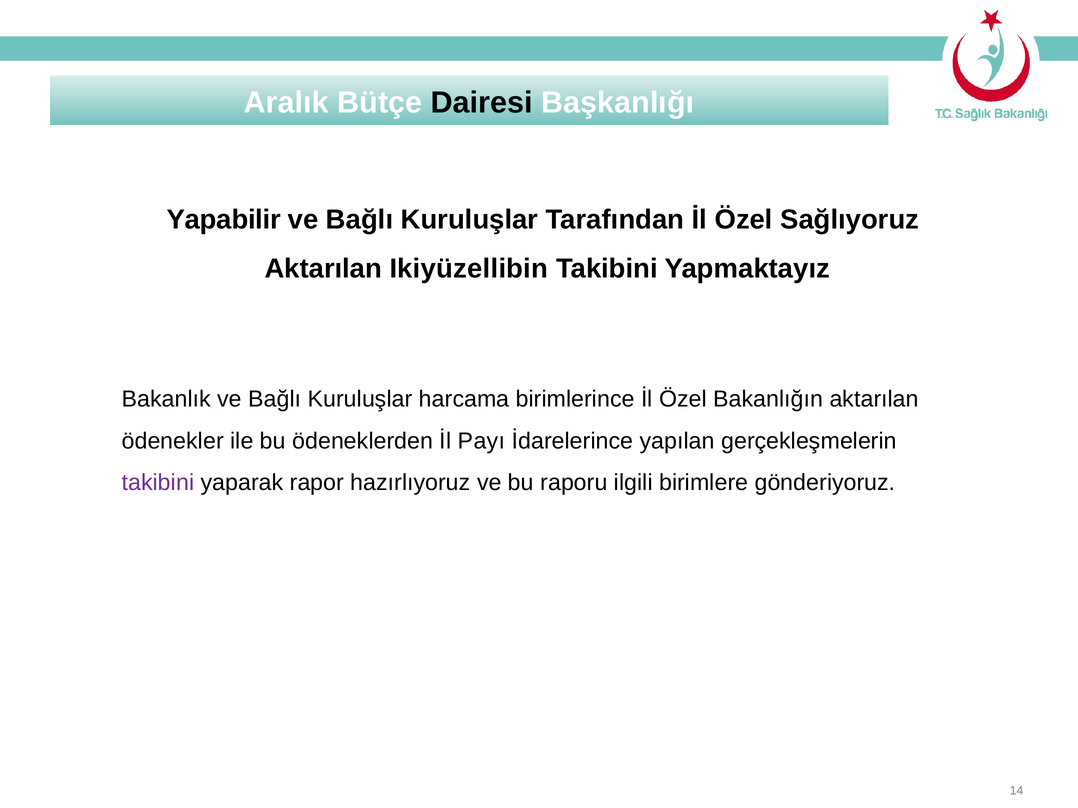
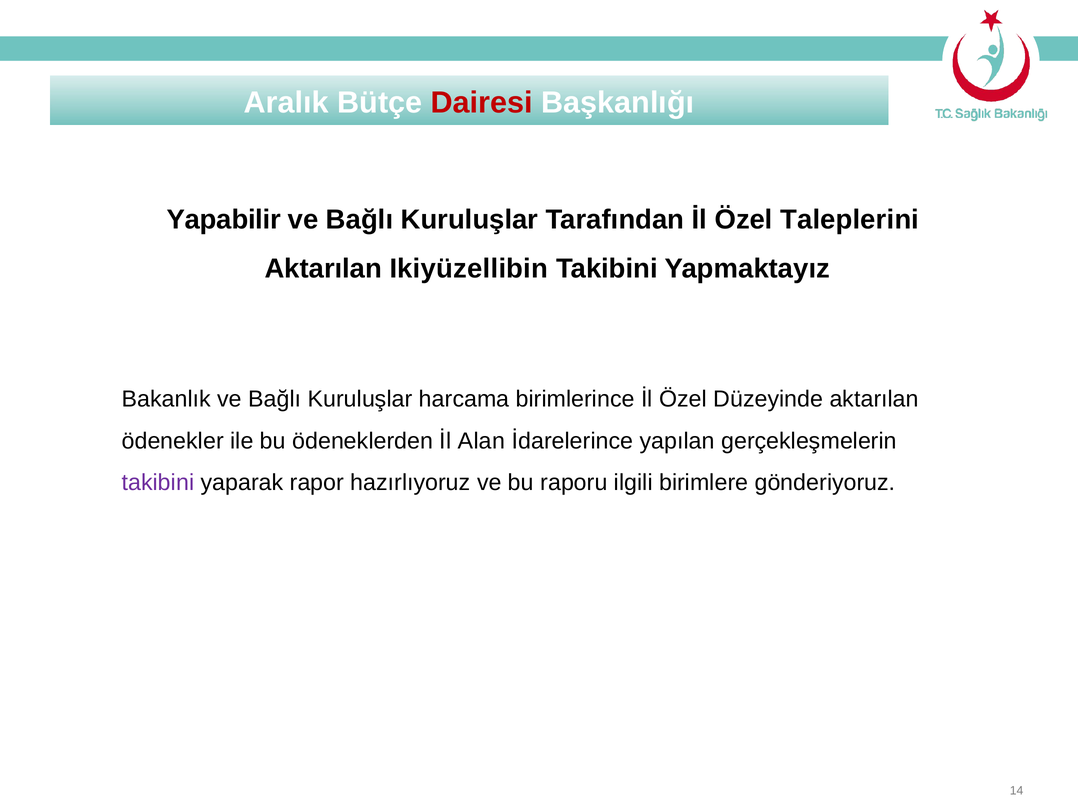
Dairesi colour: black -> red
Sağlıyoruz: Sağlıyoruz -> Taleplerini
Bakanlığın: Bakanlığın -> Düzeyinde
Payı: Payı -> Alan
